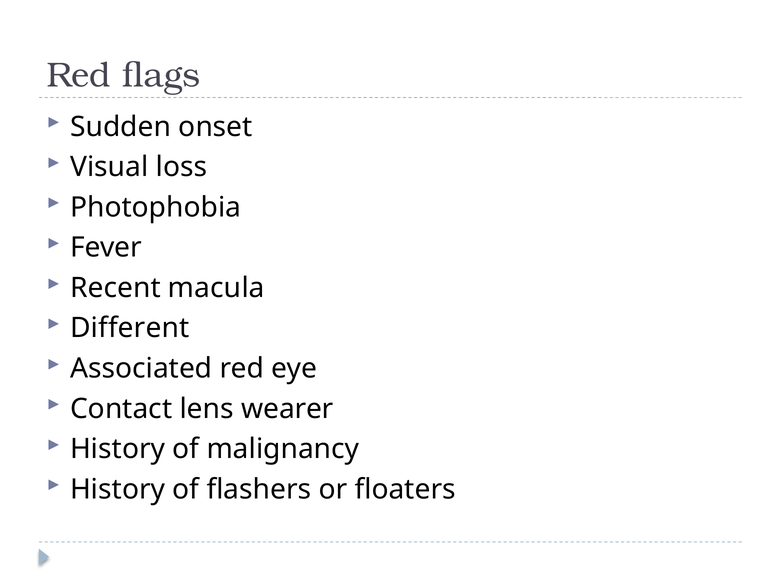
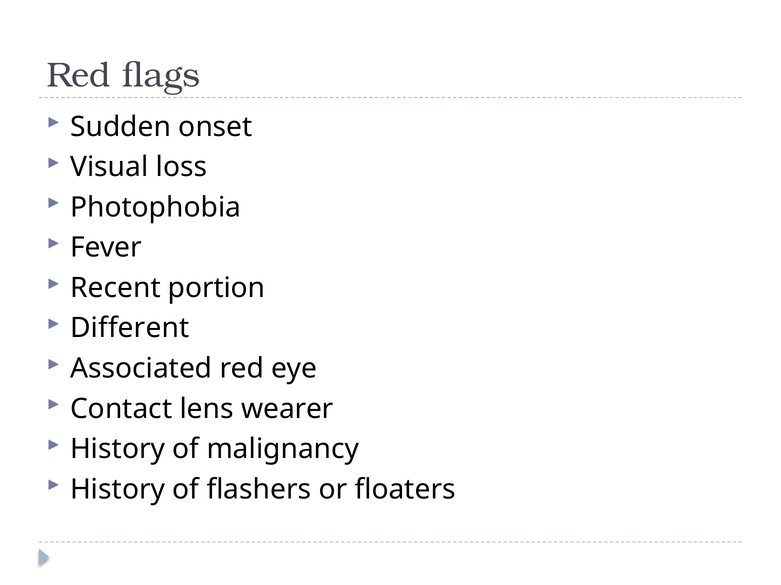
macula: macula -> portion
